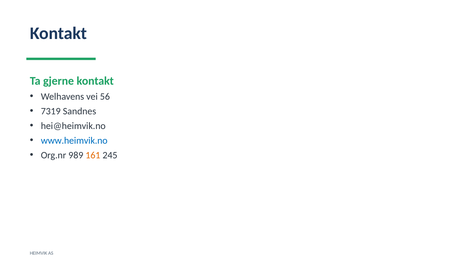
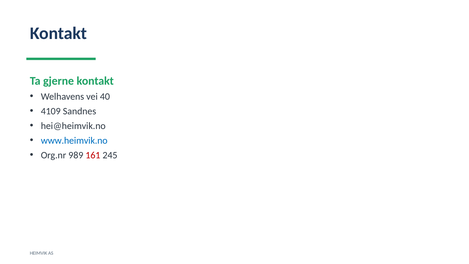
56: 56 -> 40
7319: 7319 -> 4109
161 colour: orange -> red
